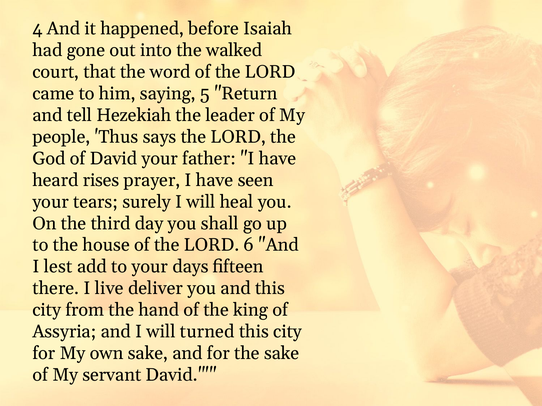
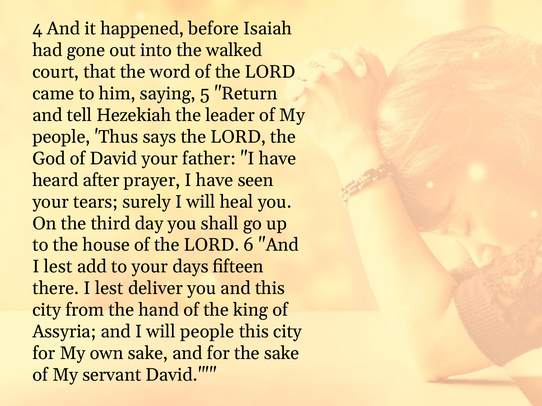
rises: rises -> after
live at (109, 289): live -> lest
will turned: turned -> people
